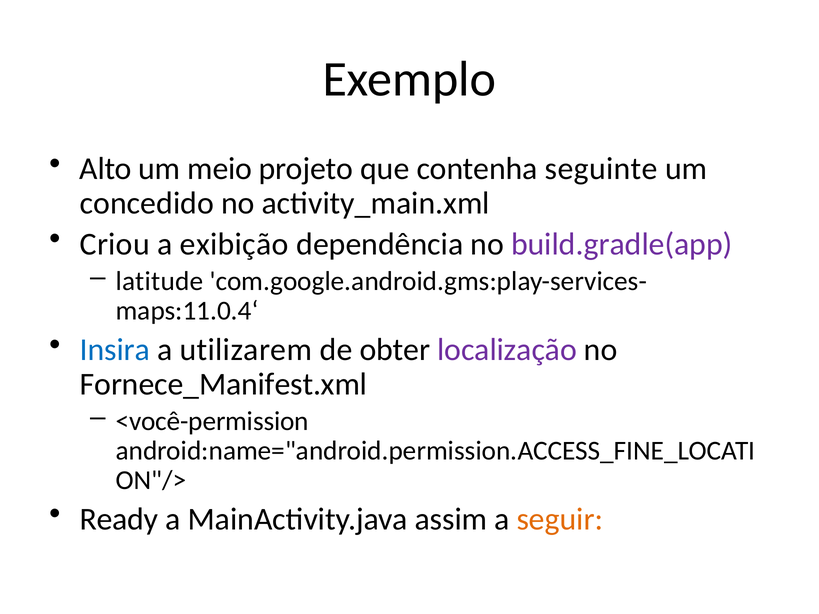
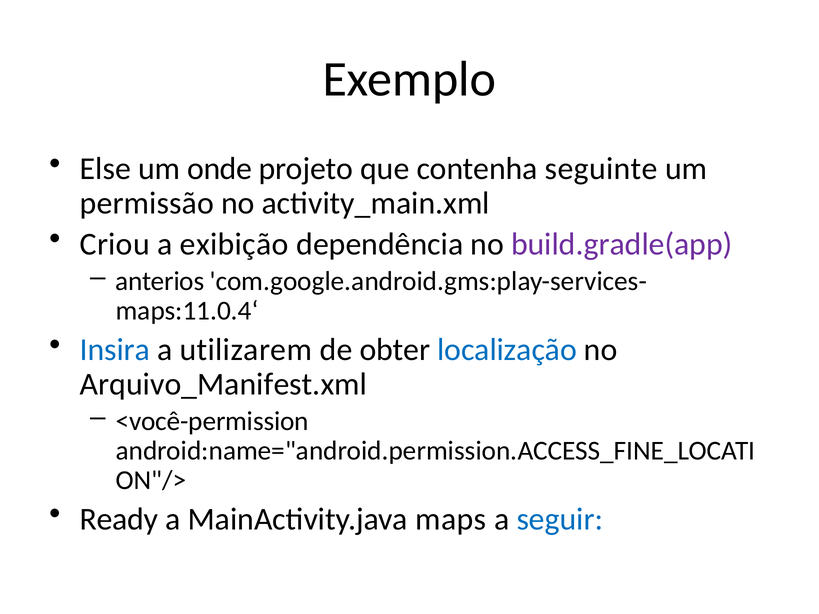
Alto: Alto -> Else
meio: meio -> onde
concedido: concedido -> permissão
latitude: latitude -> anterios
localização colour: purple -> blue
Fornece_Manifest.xml: Fornece_Manifest.xml -> Arquivo_Manifest.xml
assim: assim -> maps
seguir colour: orange -> blue
